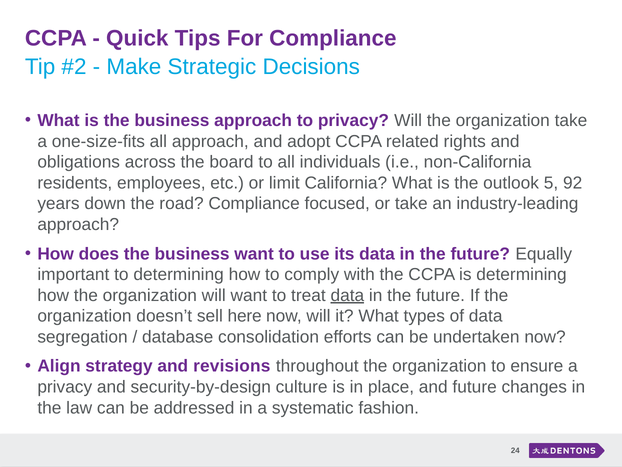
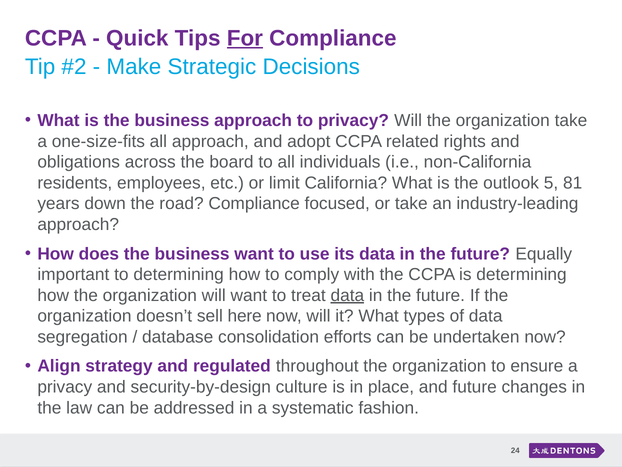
For underline: none -> present
92: 92 -> 81
revisions: revisions -> regulated
